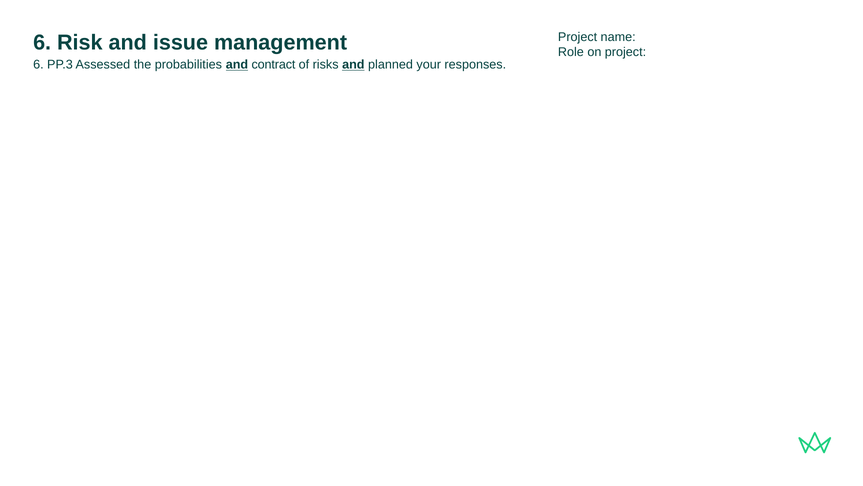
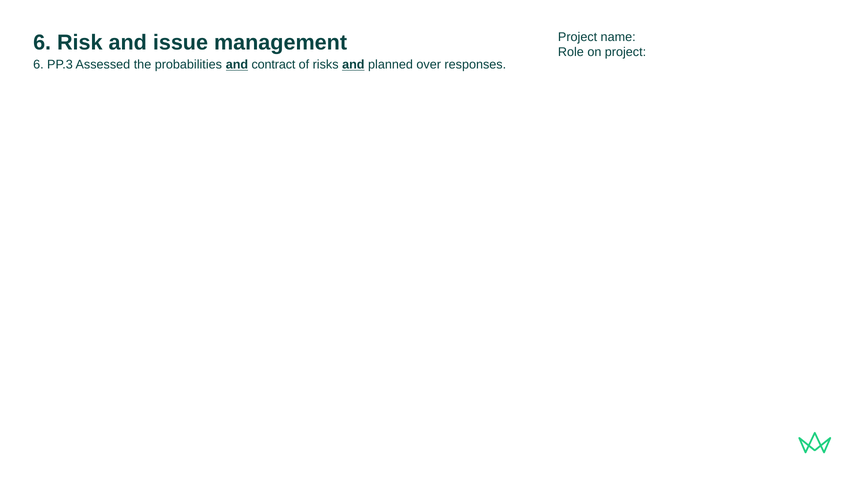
your: your -> over
